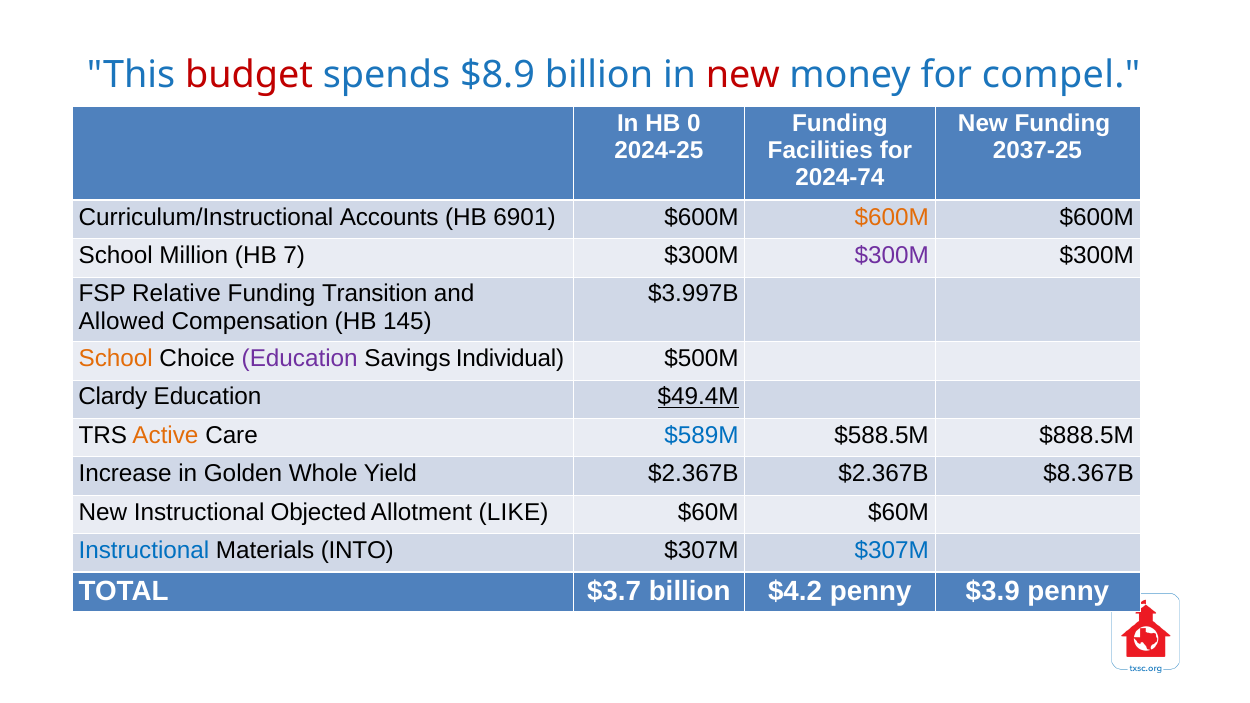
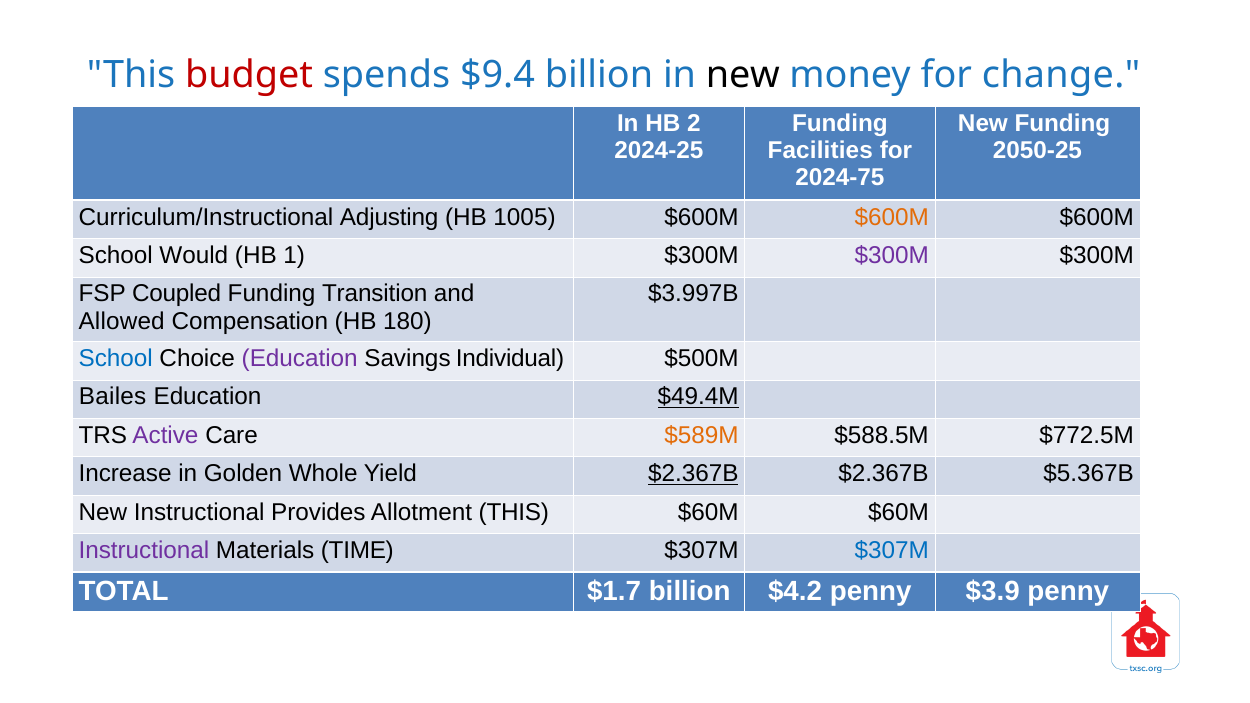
$8.9: $8.9 -> $9.4
new at (743, 75) colour: red -> black
compel: compel -> change
0: 0 -> 2
2037-25: 2037-25 -> 2050-25
2024-74: 2024-74 -> 2024-75
Accounts: Accounts -> Adjusting
6901: 6901 -> 1005
Million: Million -> Would
7: 7 -> 1
Relative: Relative -> Coupled
145: 145 -> 180
School at (116, 359) colour: orange -> blue
Clardy: Clardy -> Bailes
Active colour: orange -> purple
$589M colour: blue -> orange
$888.5M: $888.5M -> $772.5M
$2.367B at (693, 474) underline: none -> present
$8.367B: $8.367B -> $5.367B
Objected: Objected -> Provides
Allotment LIKE: LIKE -> THIS
Instructional at (144, 551) colour: blue -> purple
INTO: INTO -> TIME
$3.7: $3.7 -> $1.7
